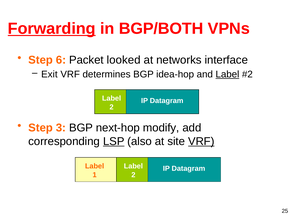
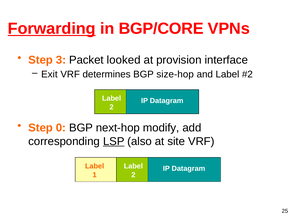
BGP/BOTH: BGP/BOTH -> BGP/CORE
6: 6 -> 3
networks: networks -> provision
idea-hop: idea-hop -> size-hop
Label at (227, 74) underline: present -> none
3: 3 -> 0
VRF at (201, 141) underline: present -> none
